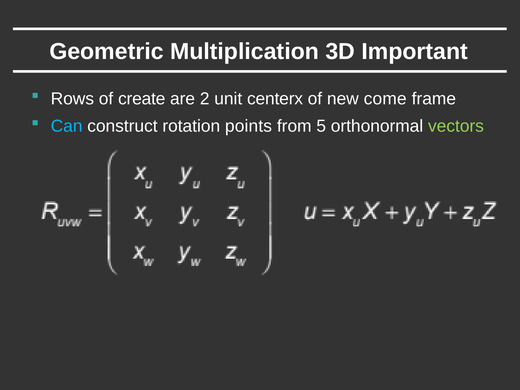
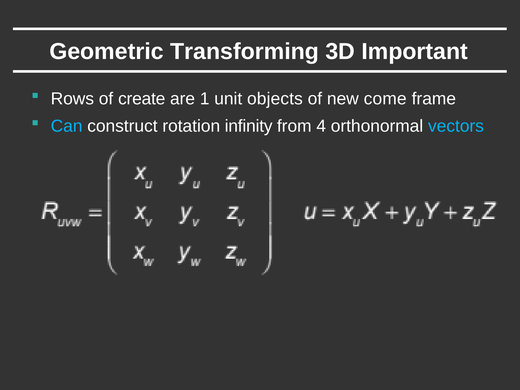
Multiplication: Multiplication -> Transforming
2: 2 -> 1
centerx: centerx -> objects
points: points -> infinity
5: 5 -> 4
vectors colour: light green -> light blue
